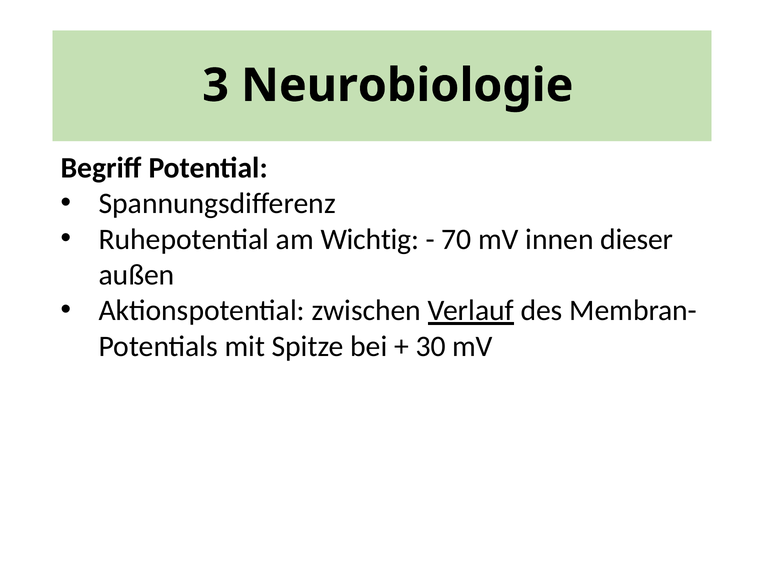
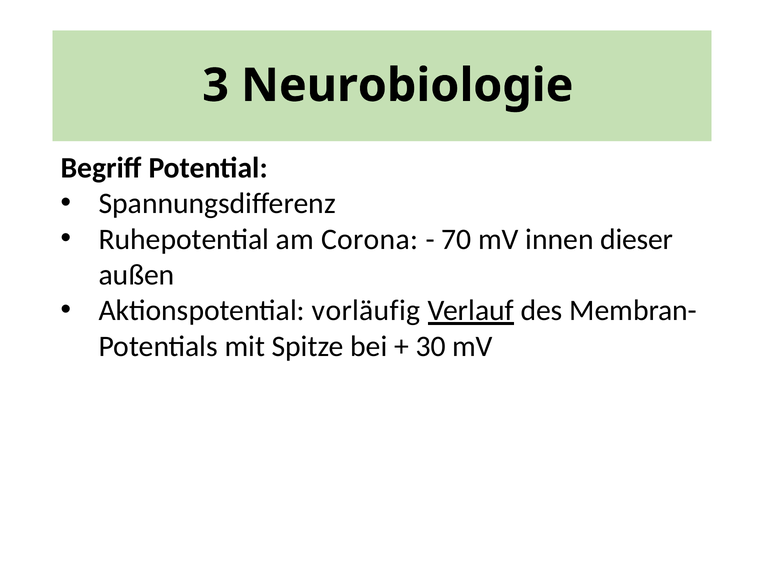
Wichtig: Wichtig -> Corona
zwischen: zwischen -> vorläufig
